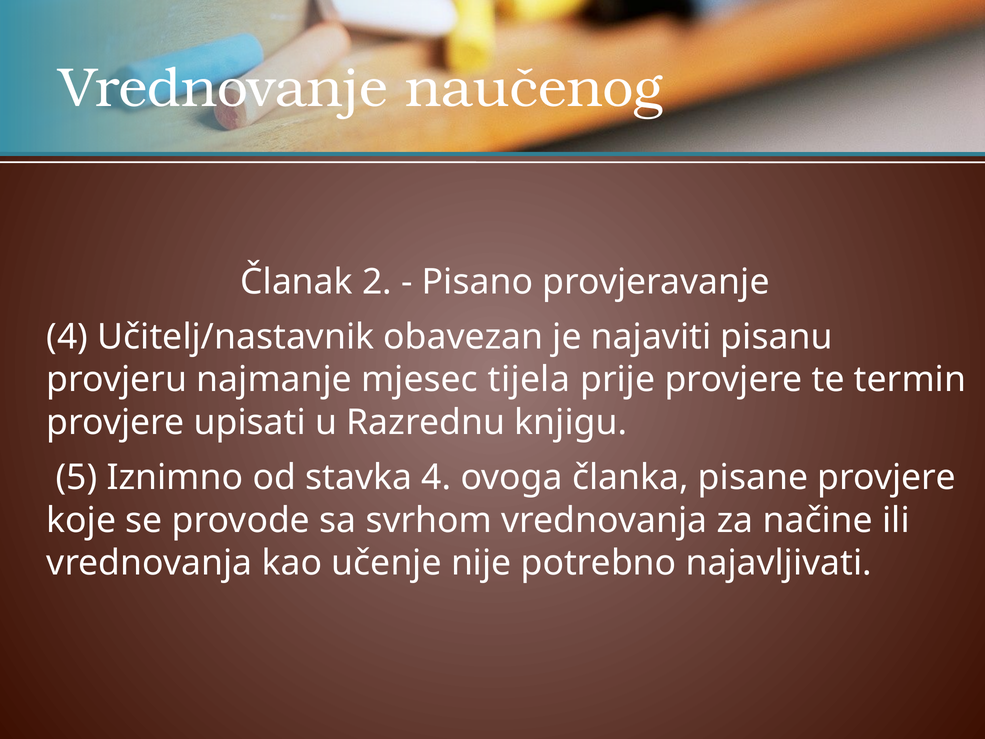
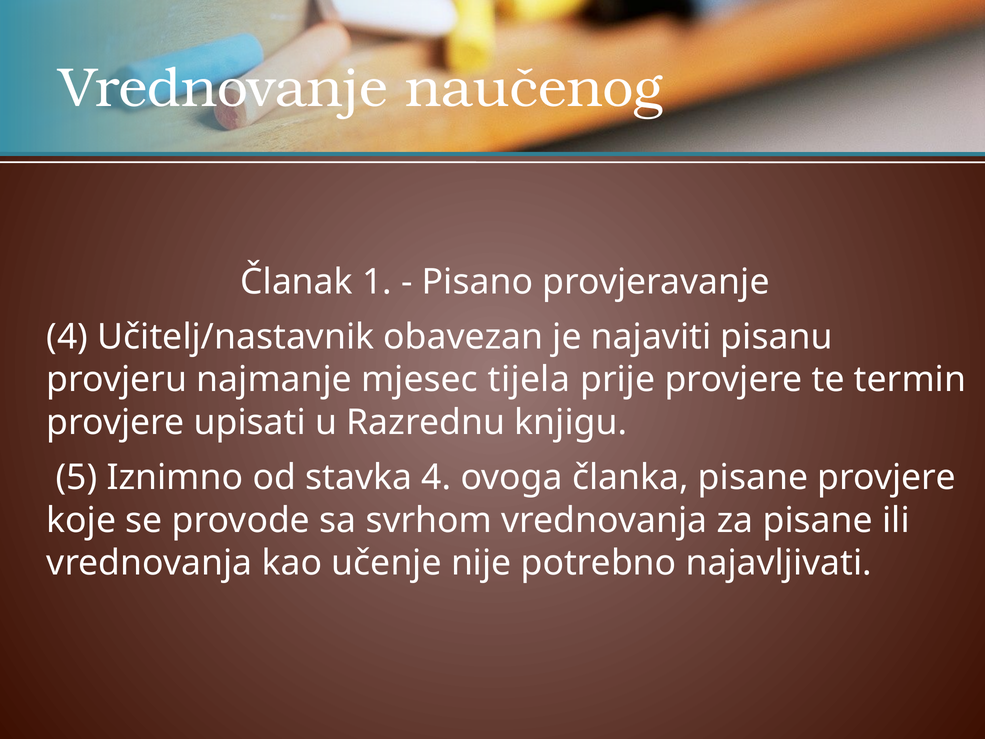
2: 2 -> 1
za načine: načine -> pisane
